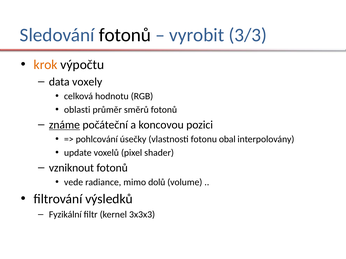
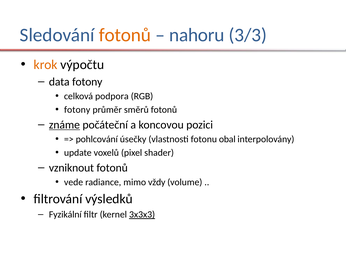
fotonů at (125, 35) colour: black -> orange
vyrobit: vyrobit -> nahoru
data voxely: voxely -> fotony
hodnotu: hodnotu -> podpora
oblasti at (77, 110): oblasti -> fotony
dolů: dolů -> vždy
3x3x3 underline: none -> present
